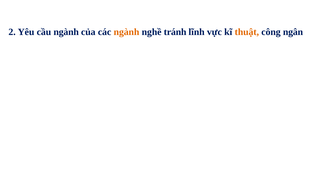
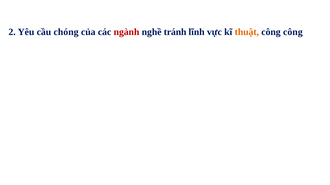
cầu ngành: ngành -> chóng
ngành at (126, 32) colour: orange -> red
công ngân: ngân -> công
